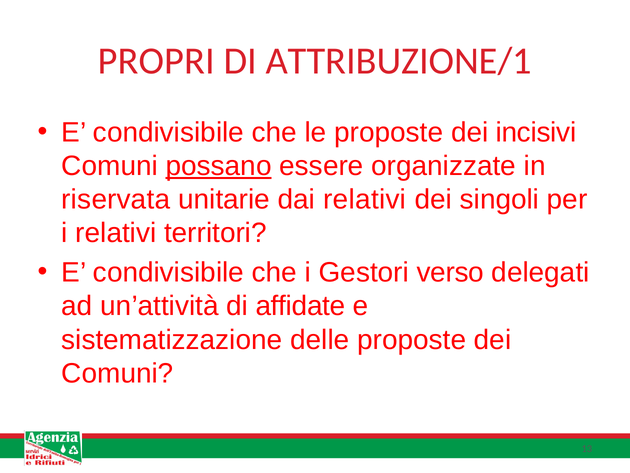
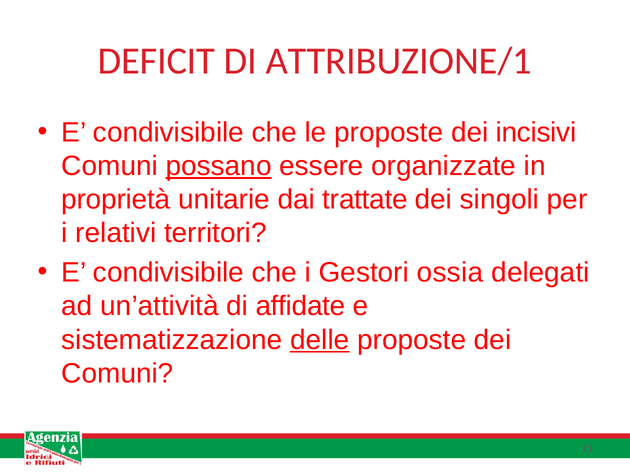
PROPRI: PROPRI -> DEFICIT
riservata: riservata -> proprietà
dai relativi: relativi -> trattate
verso: verso -> ossia
delle underline: none -> present
